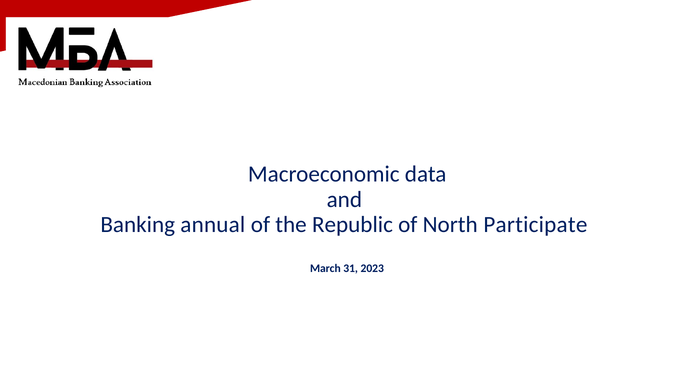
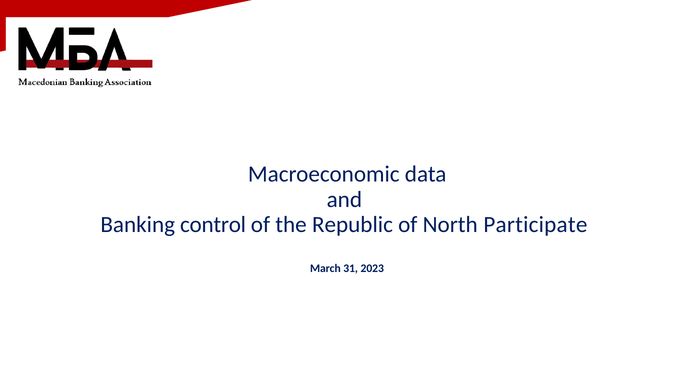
annual: annual -> control
